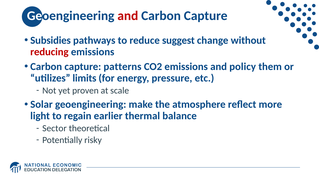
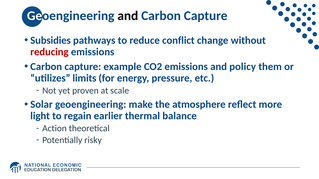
and at (128, 16) colour: red -> black
suggest: suggest -> conflict
patterns: patterns -> example
Sector: Sector -> Action
